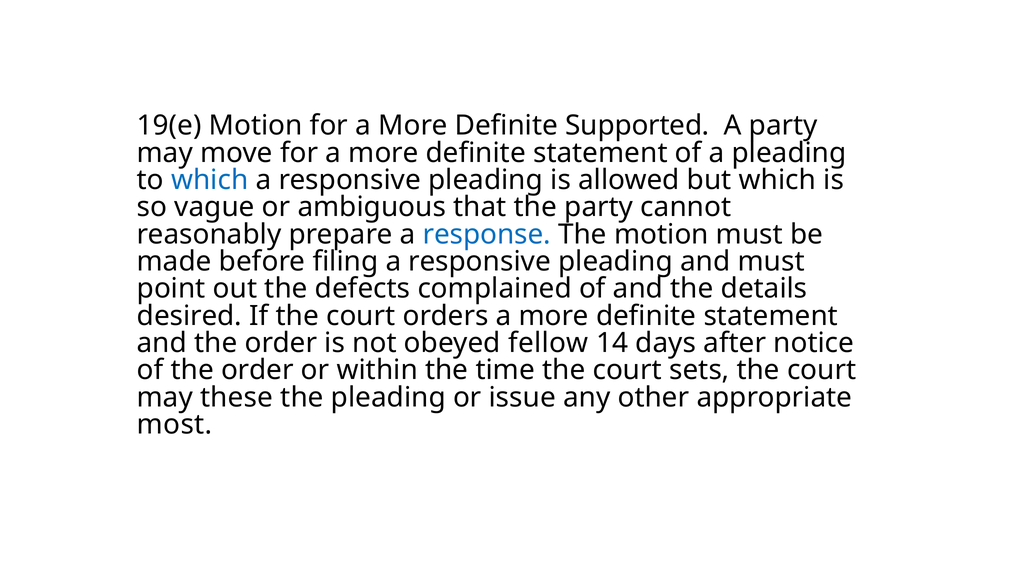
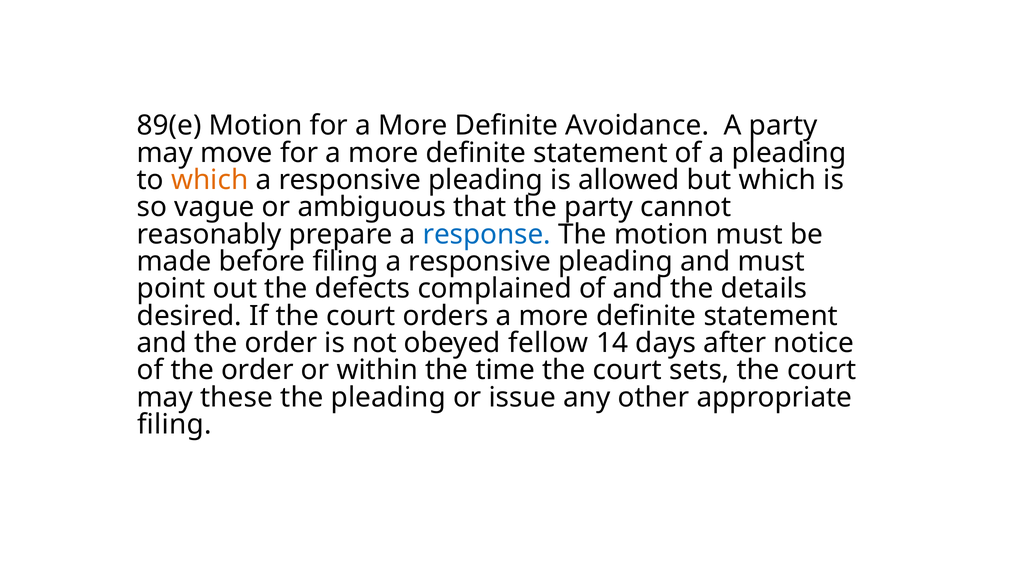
19(e: 19(e -> 89(e
Supported: Supported -> Avoidance
which at (210, 180) colour: blue -> orange
most at (174, 425): most -> filing
